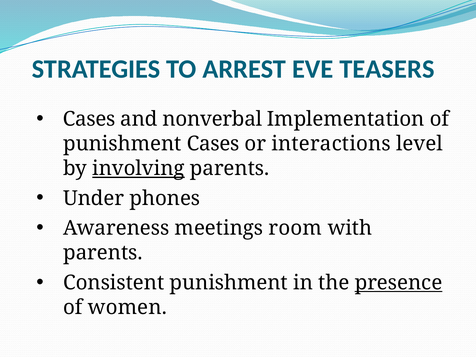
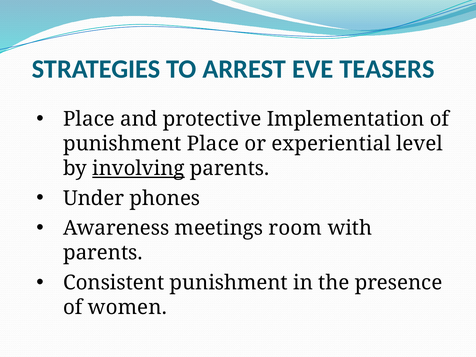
Cases at (89, 119): Cases -> Place
nonverbal: nonverbal -> protective
punishment Cases: Cases -> Place
interactions: interactions -> experiential
presence underline: present -> none
